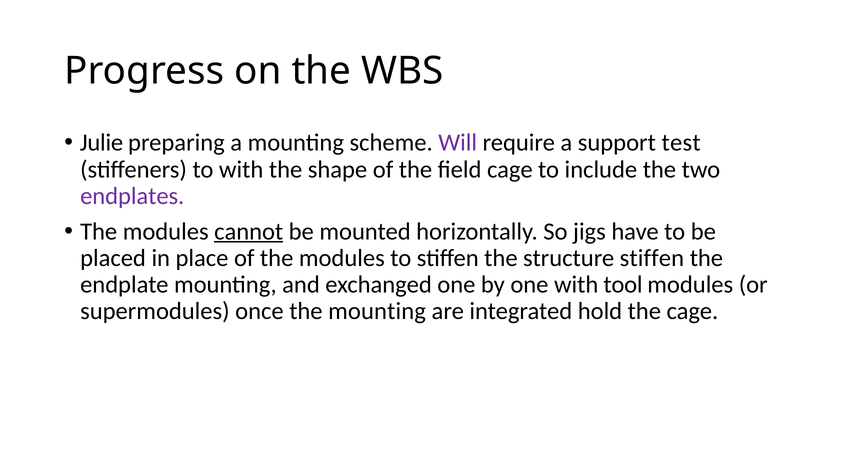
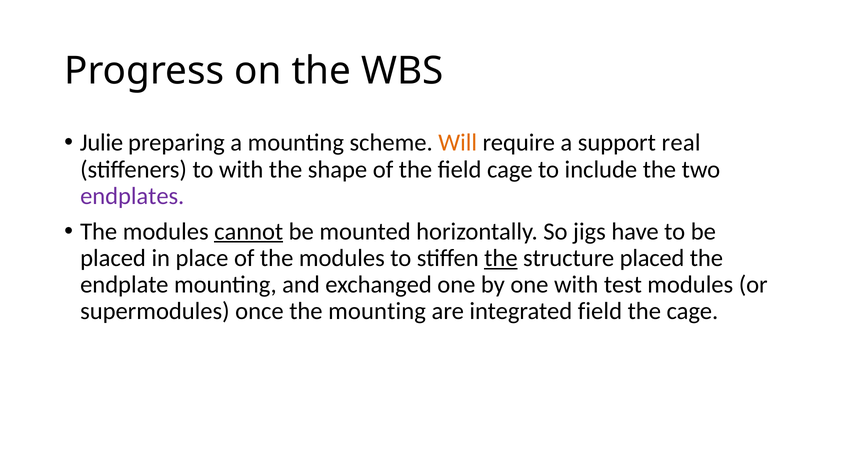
Will colour: purple -> orange
test: test -> real
the at (501, 258) underline: none -> present
structure stiffen: stiffen -> placed
tool: tool -> test
integrated hold: hold -> field
